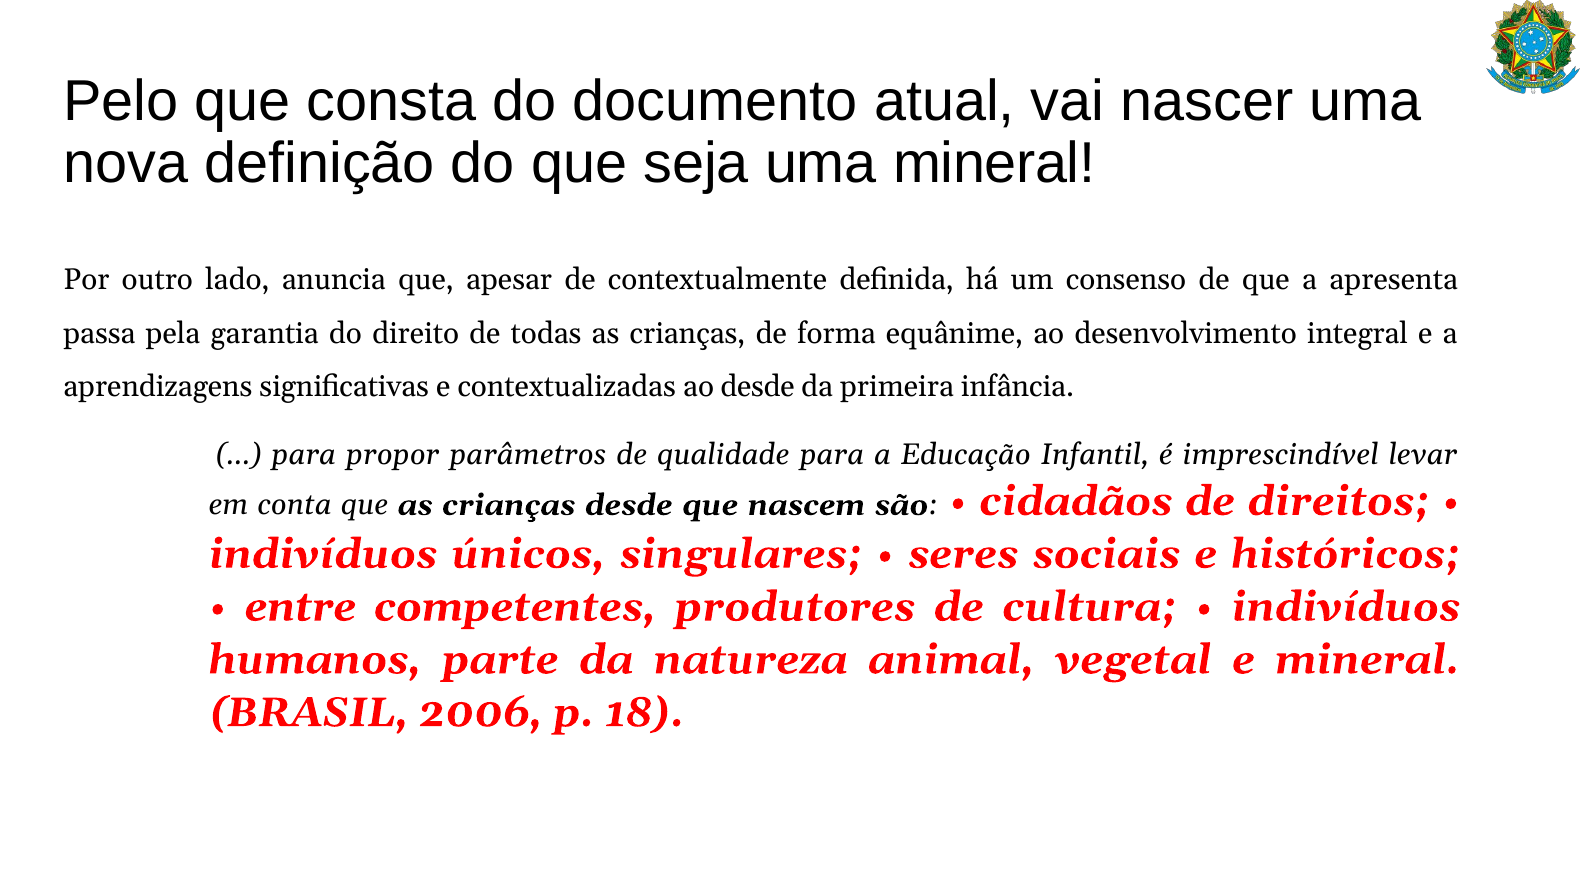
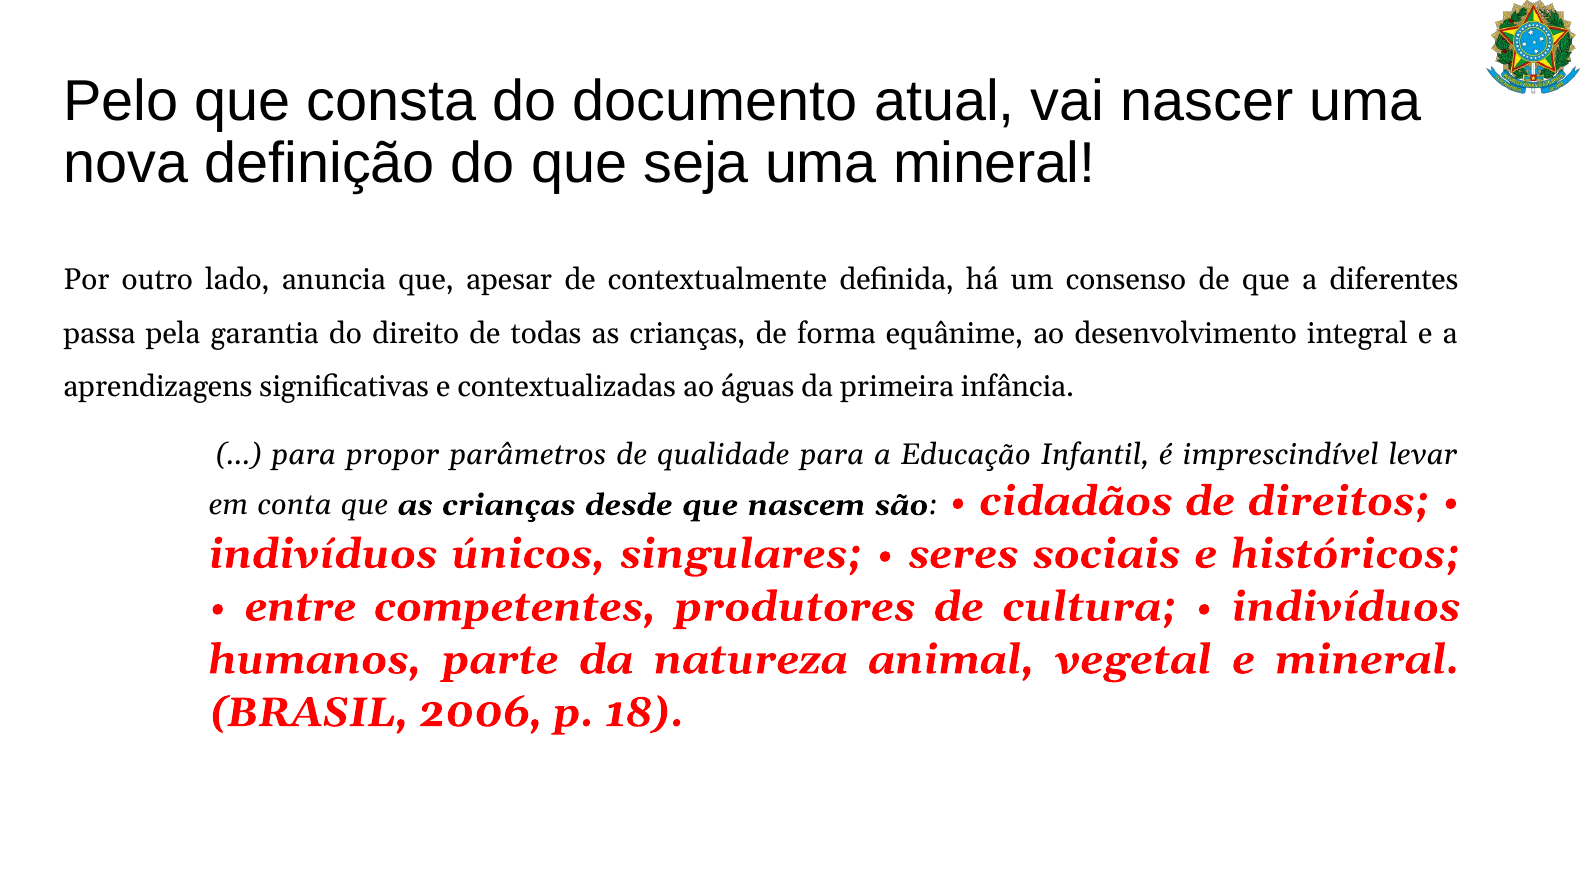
apresenta: apresenta -> diferentes
ao desde: desde -> águas
